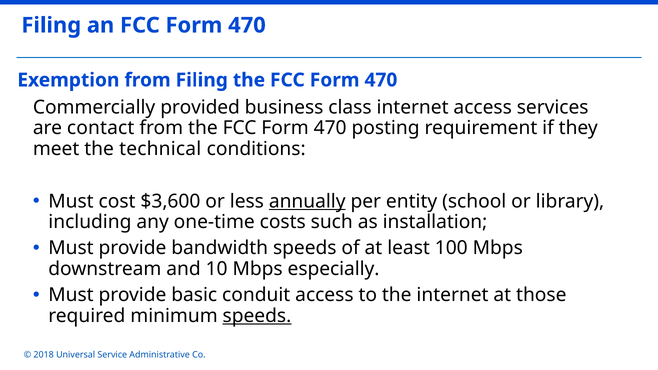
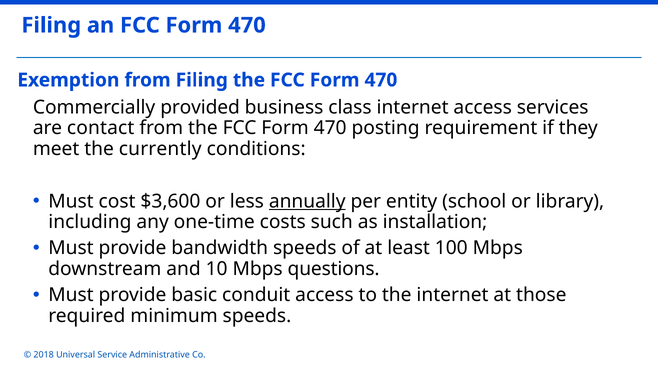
technical: technical -> currently
especially: especially -> questions
speeds at (257, 316) underline: present -> none
